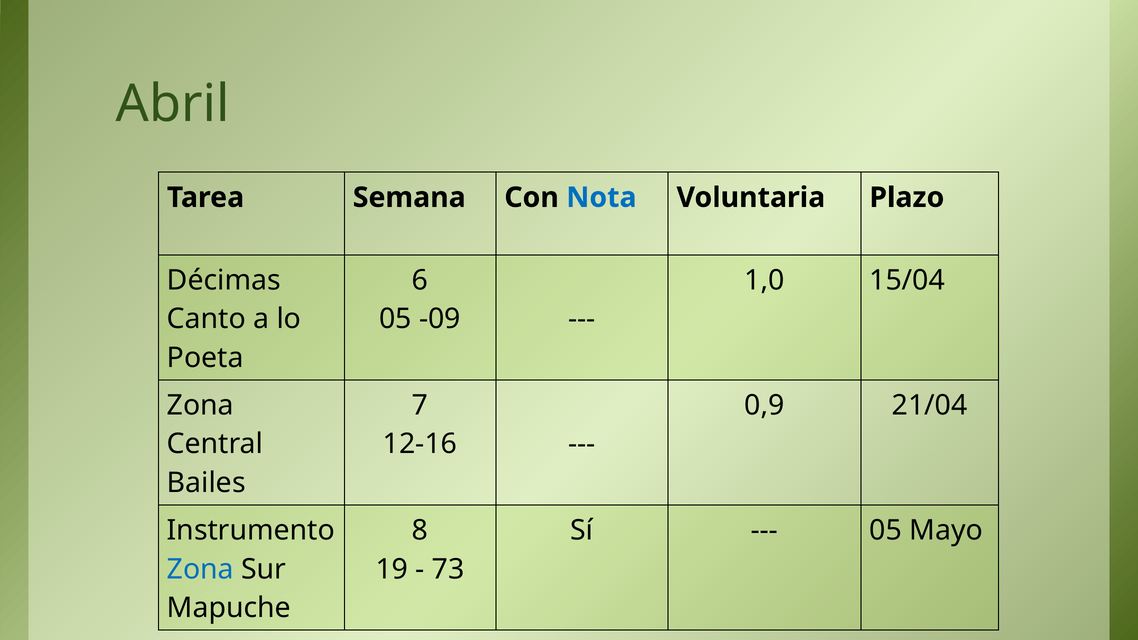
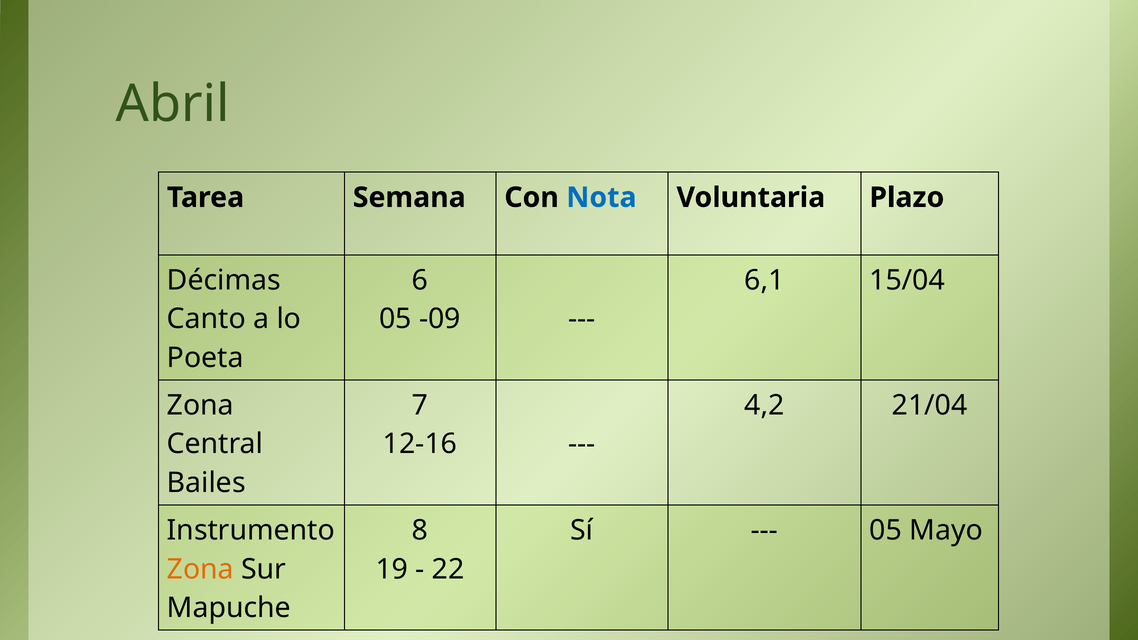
1,0: 1,0 -> 6,1
0,9: 0,9 -> 4,2
Zona at (200, 569) colour: blue -> orange
73: 73 -> 22
